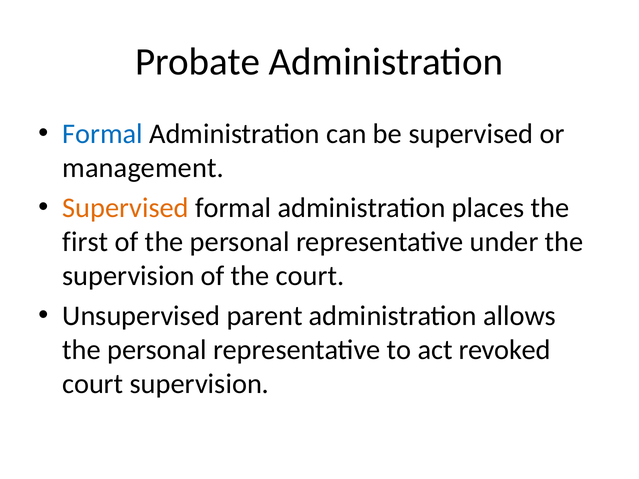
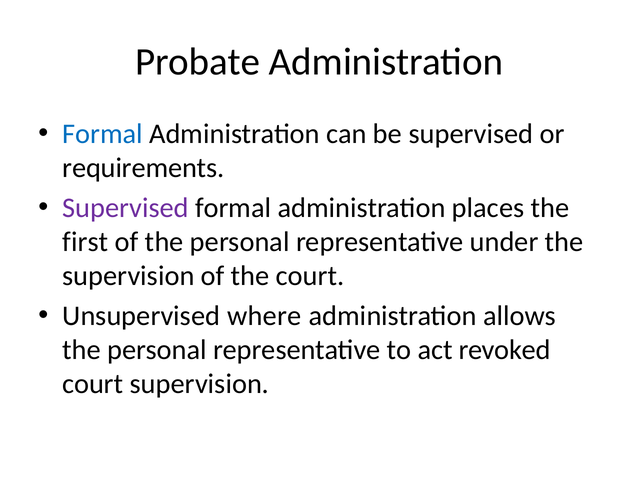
management: management -> requirements
Supervised at (126, 208) colour: orange -> purple
parent: parent -> where
